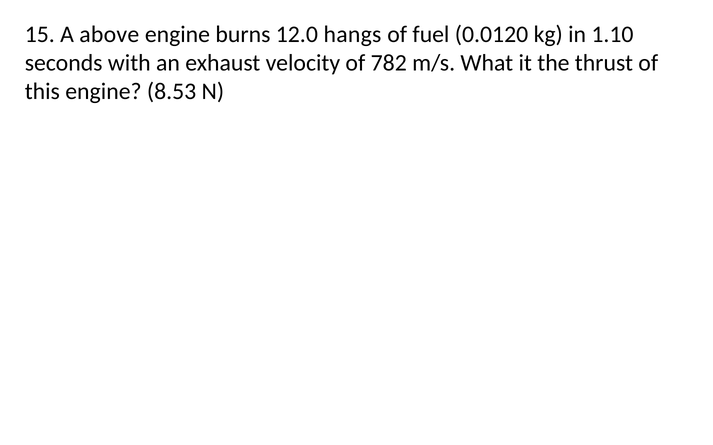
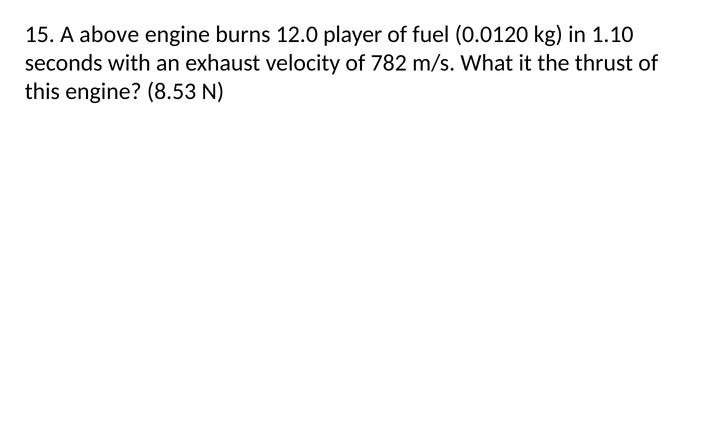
hangs: hangs -> player
